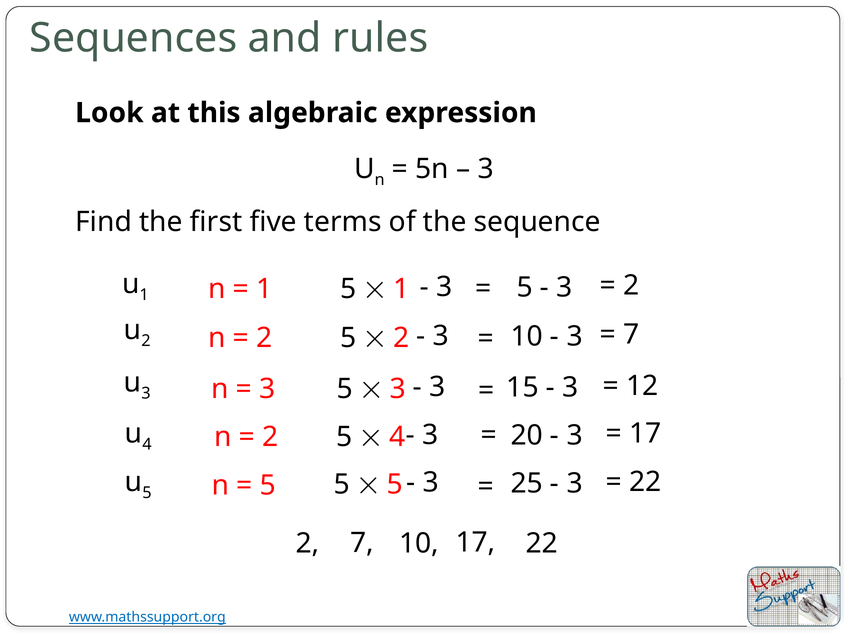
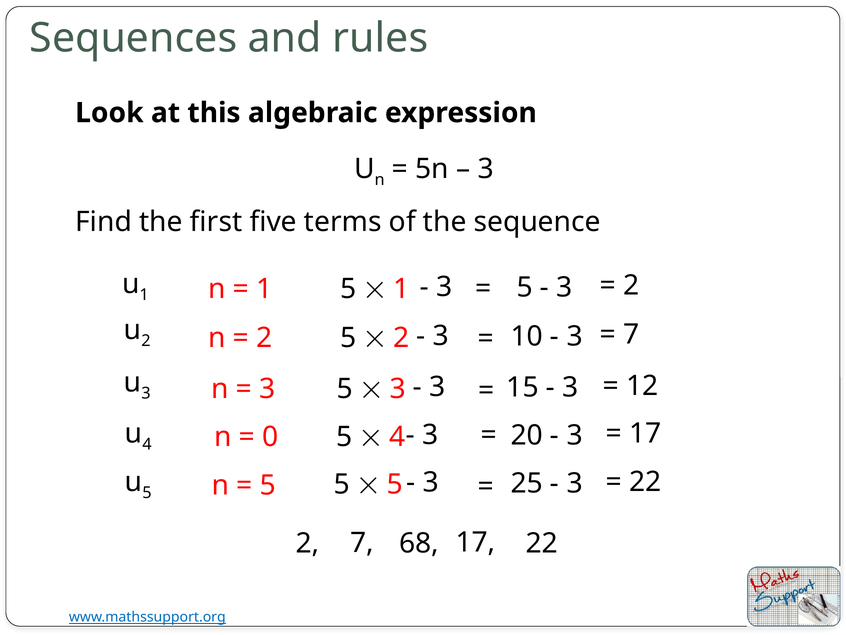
2 at (270, 436): 2 -> 0
7 10: 10 -> 68
